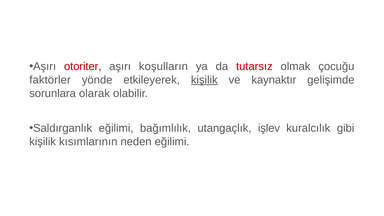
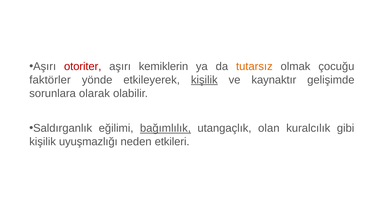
koşulların: koşulların -> kemiklerin
tutarsız colour: red -> orange
bağımlılık underline: none -> present
işlev: işlev -> olan
kısımlarının: kısımlarının -> uyuşmazlığı
neden eğilimi: eğilimi -> etkileri
